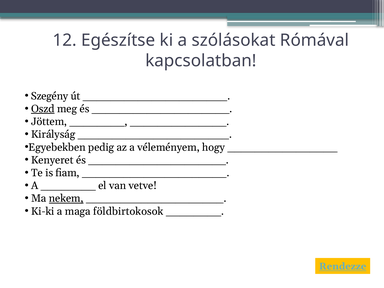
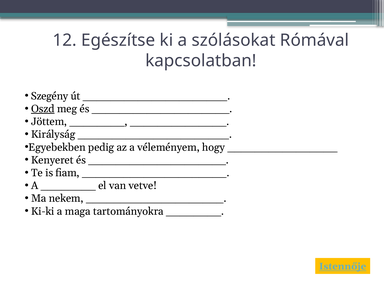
nekem underline: present -> none
földbirtokosok: földbirtokosok -> tartományokra
Rendezze: Rendezze -> Istennője
